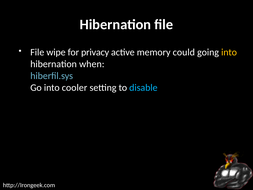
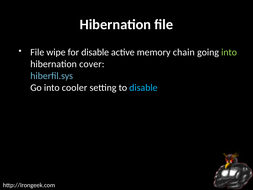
for privacy: privacy -> disable
could: could -> chain
into at (229, 52) colour: yellow -> light green
when: when -> cover
